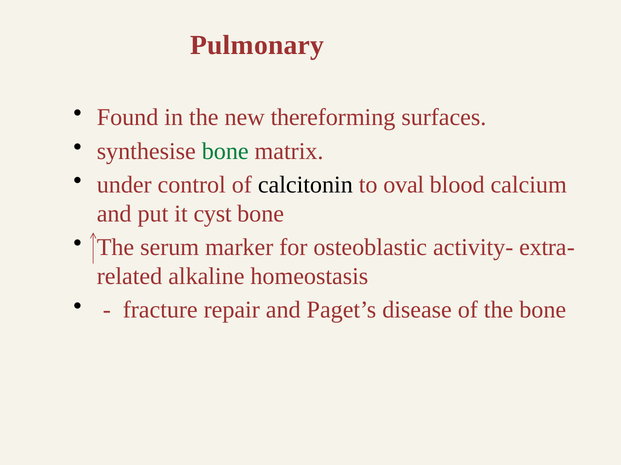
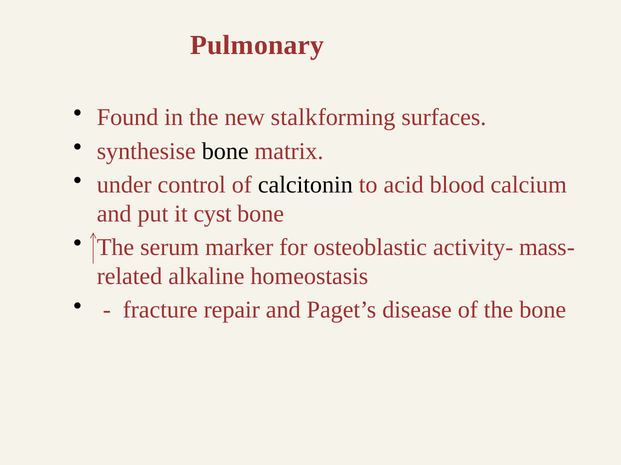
there: there -> stalk
bone at (225, 151) colour: green -> black
oval: oval -> acid
extra: extra -> mass
